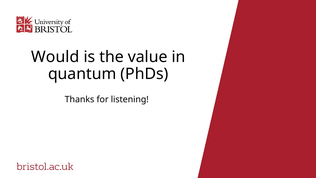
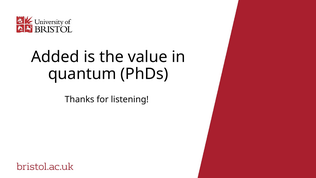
Would: Would -> Added
